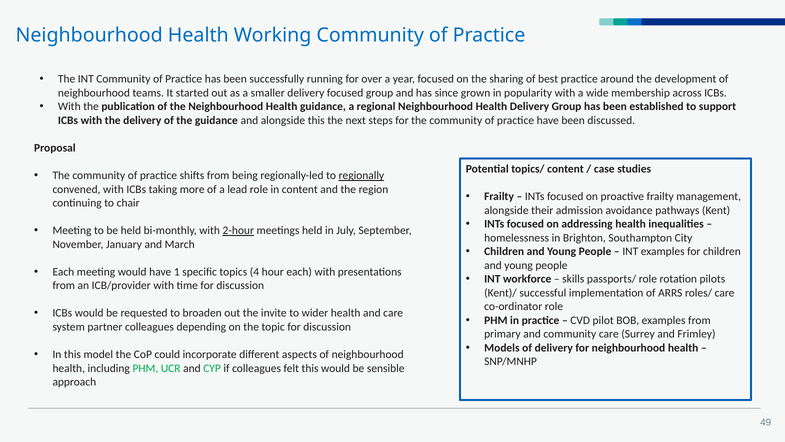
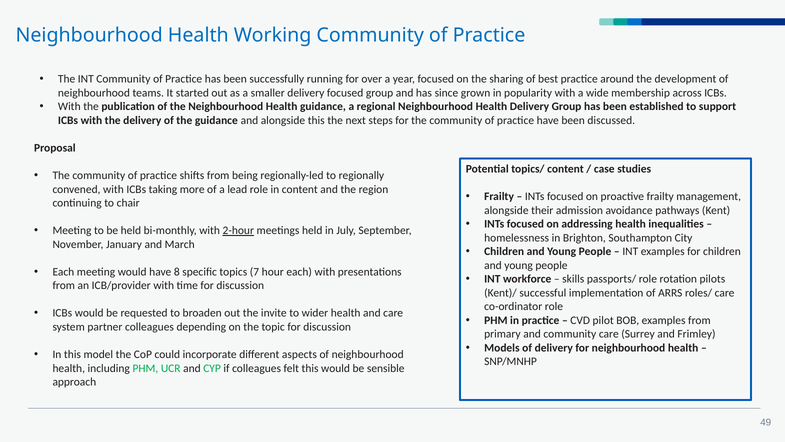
regionally underline: present -> none
1: 1 -> 8
4: 4 -> 7
